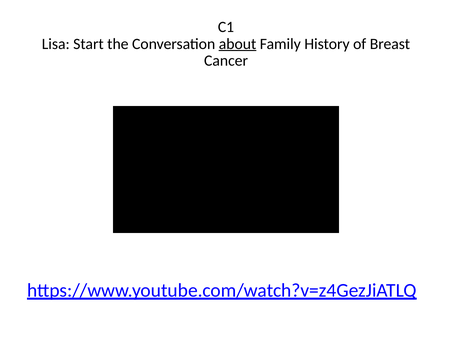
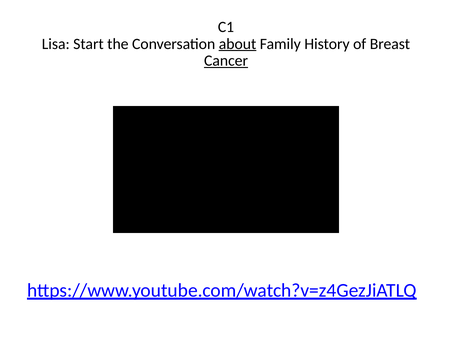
Cancer underline: none -> present
